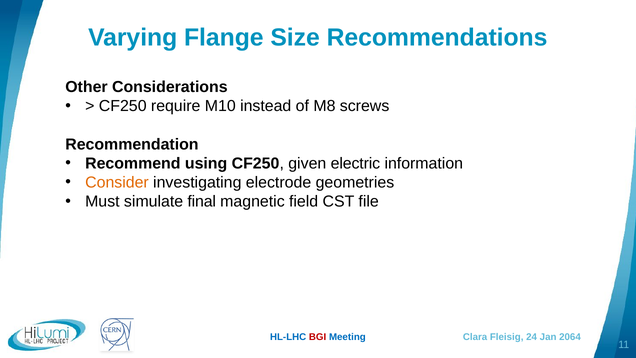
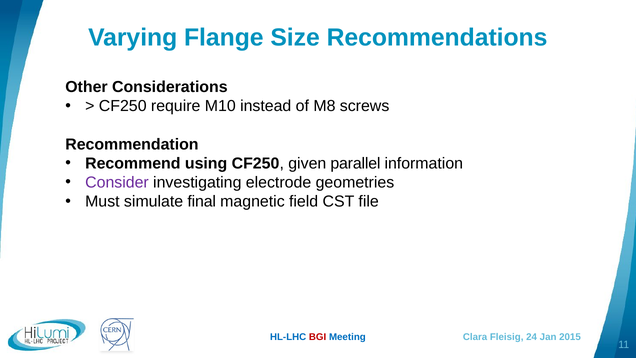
electric: electric -> parallel
Consider colour: orange -> purple
2064: 2064 -> 2015
